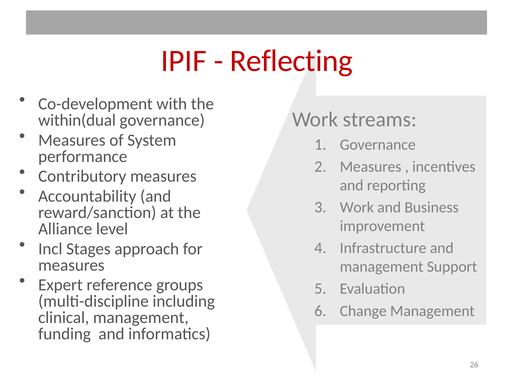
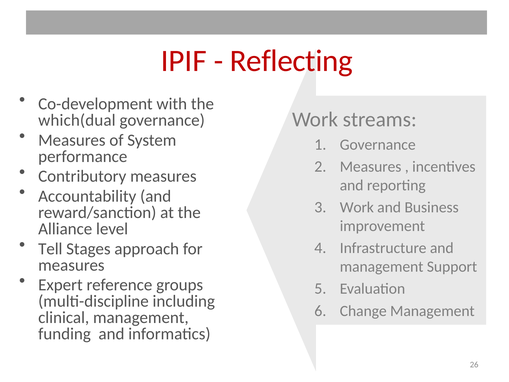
within(dual: within(dual -> which(dual
Incl: Incl -> Tell
